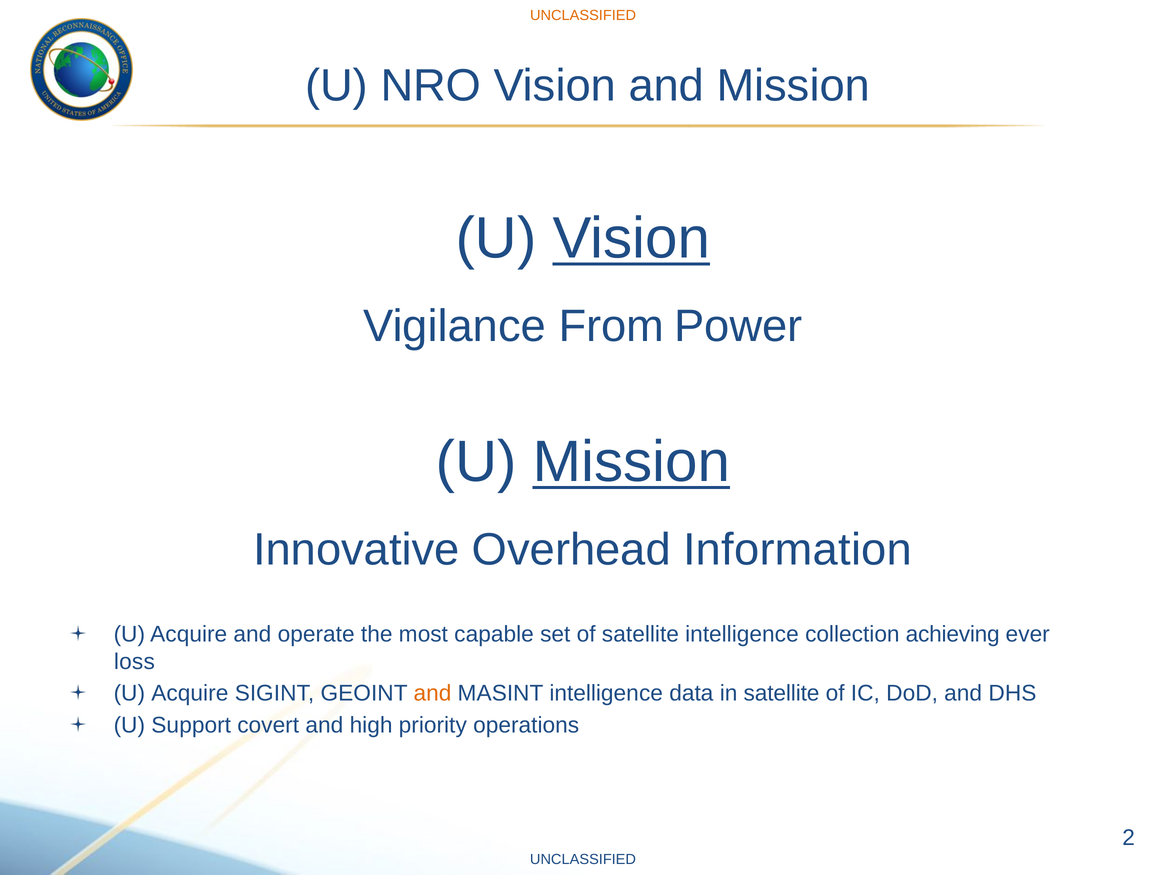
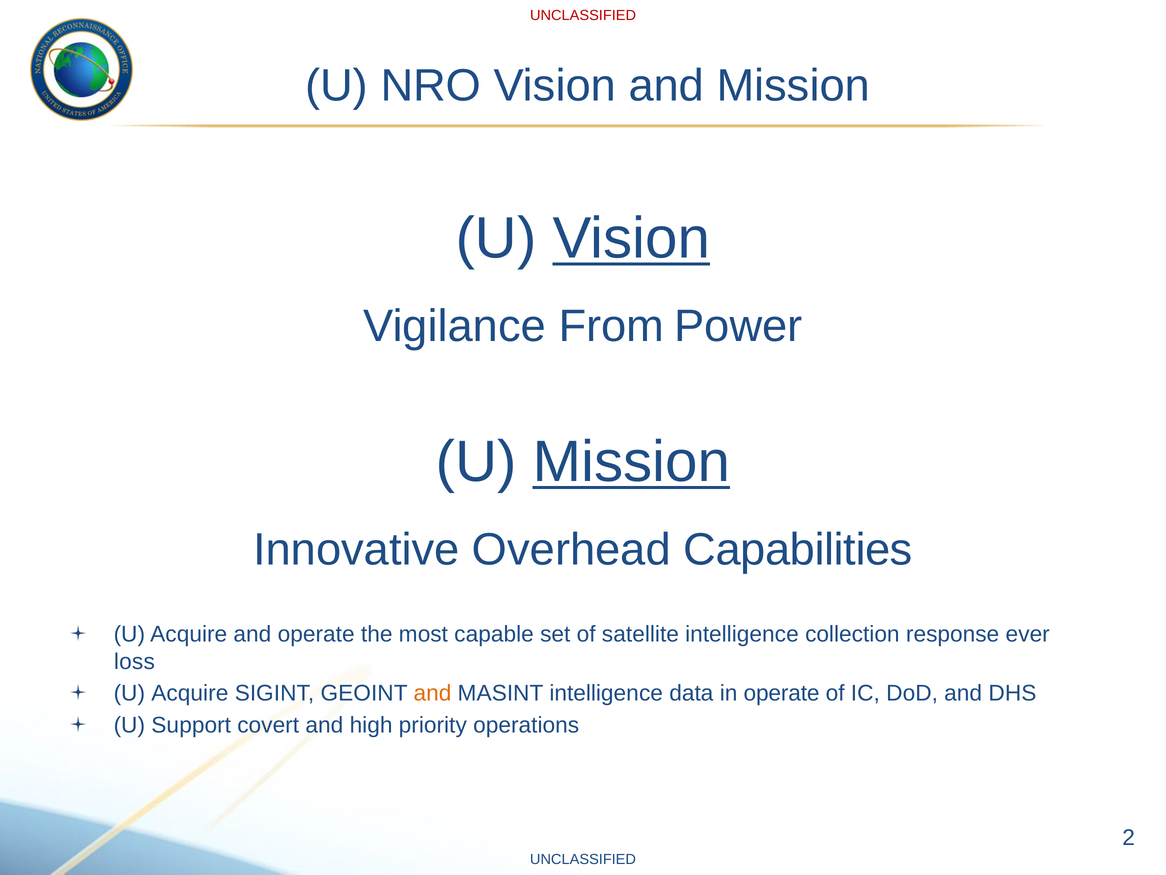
UNCLASSIFIED at (583, 16) colour: orange -> red
Information: Information -> Capabilities
achieving: achieving -> response
in satellite: satellite -> operate
